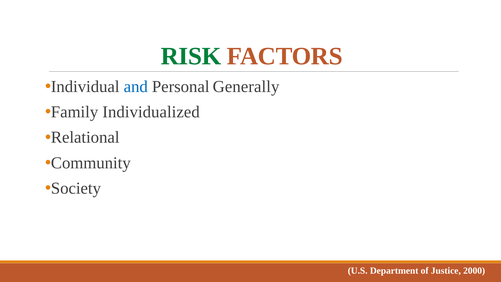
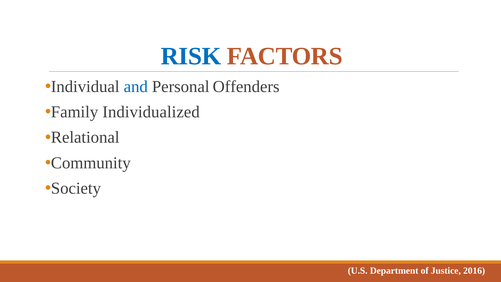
RISK colour: green -> blue
Generally: Generally -> Offenders
2000: 2000 -> 2016
